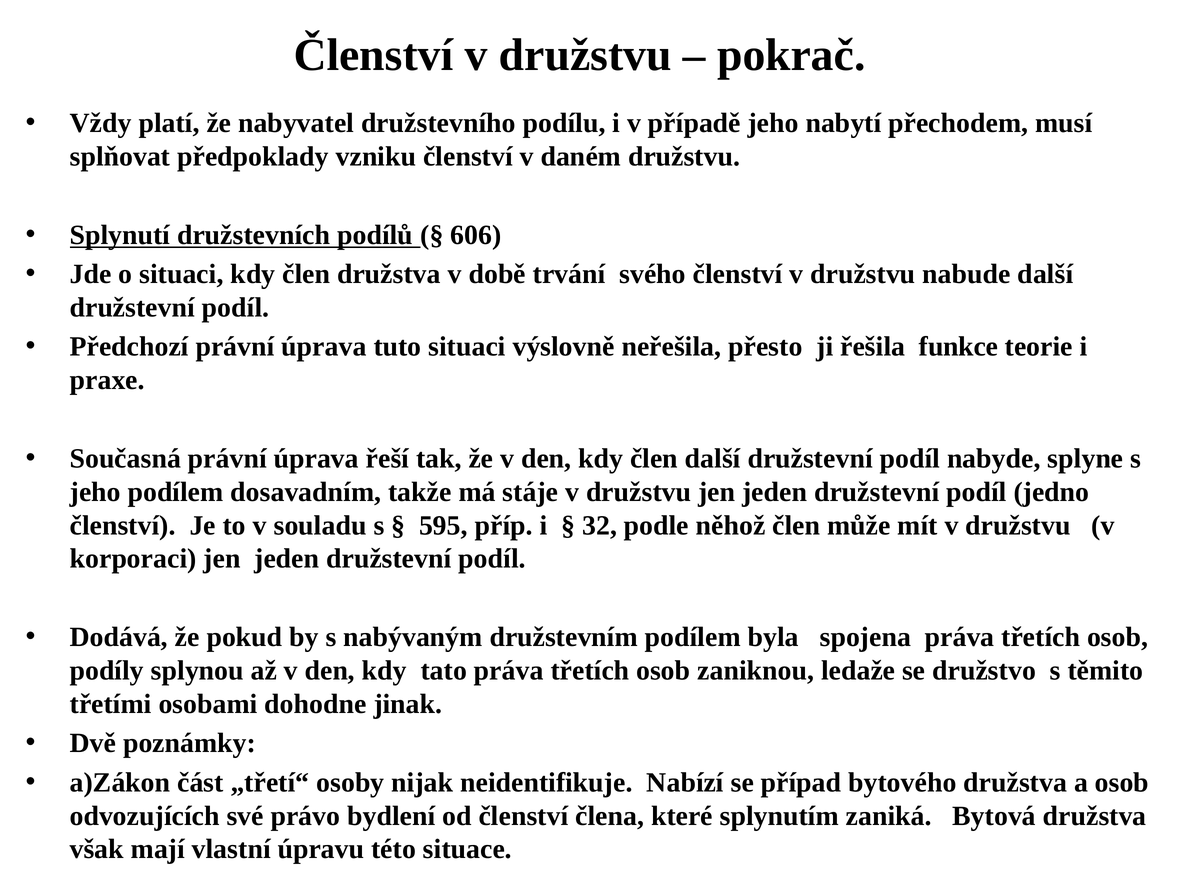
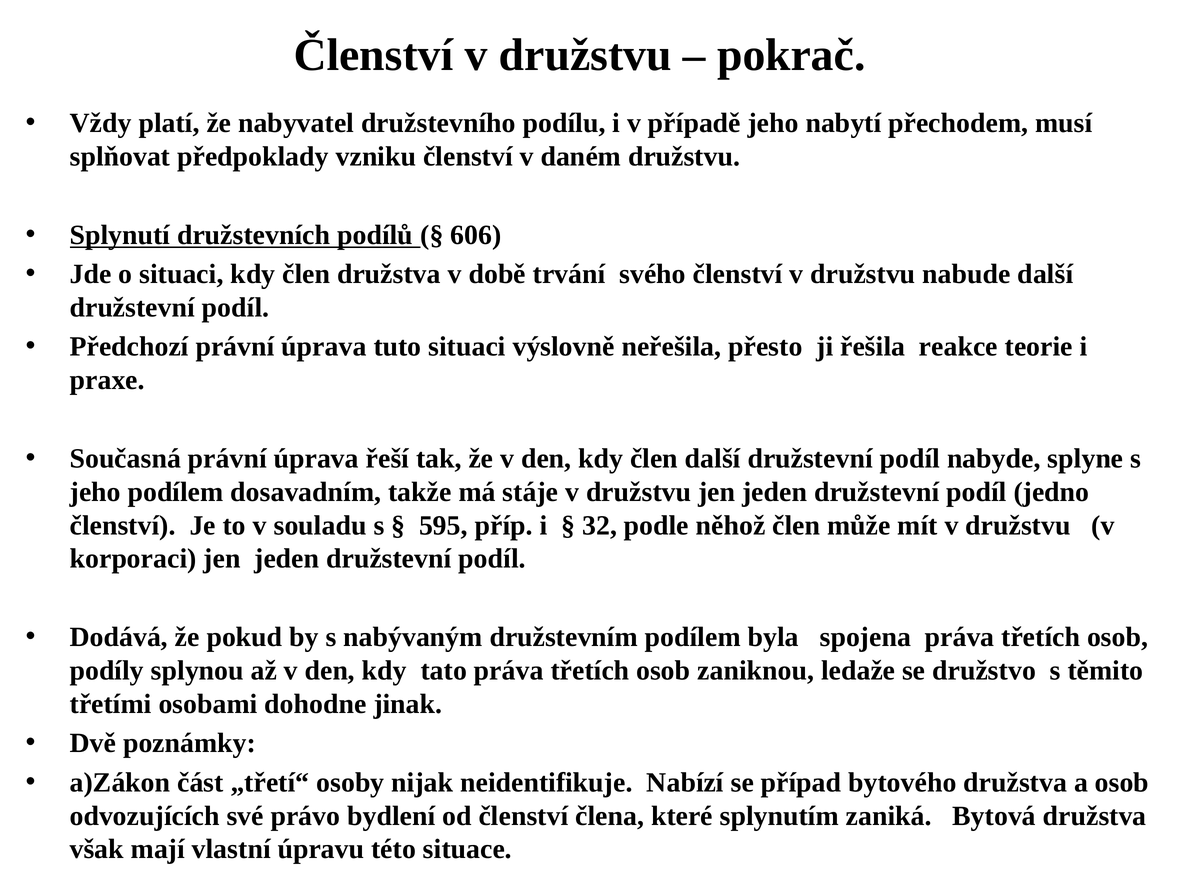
funkce: funkce -> reakce
